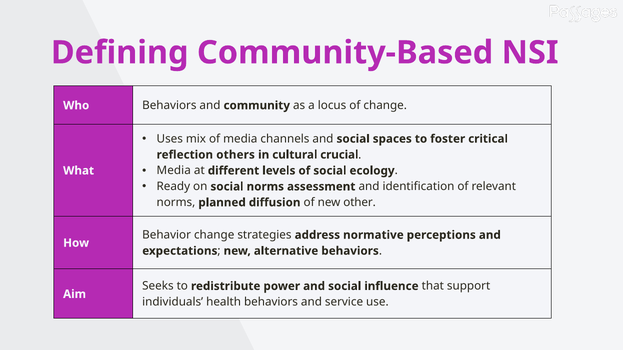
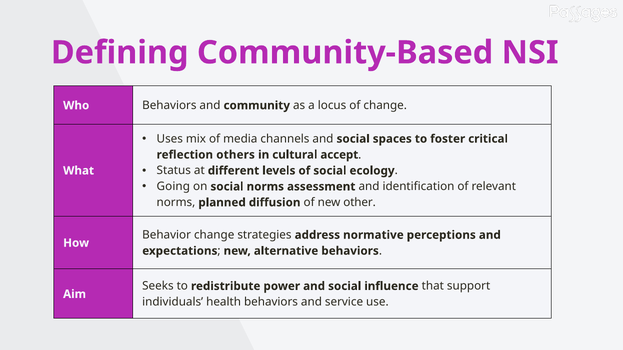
crucial: crucial -> accept
Media at (174, 171): Media -> Status
Ready: Ready -> Going
